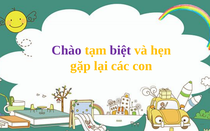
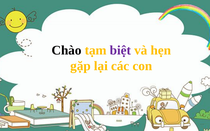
Chào colour: purple -> black
